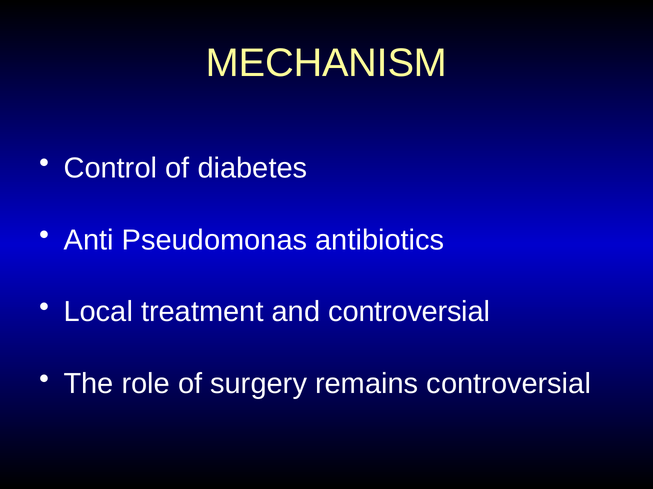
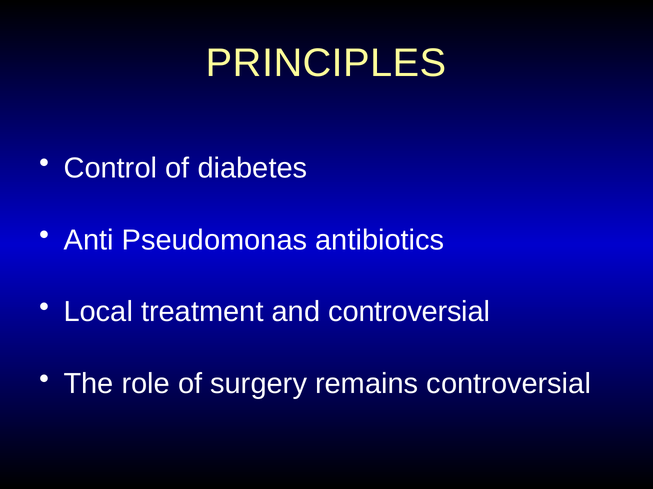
MECHANISM: MECHANISM -> PRINCIPLES
